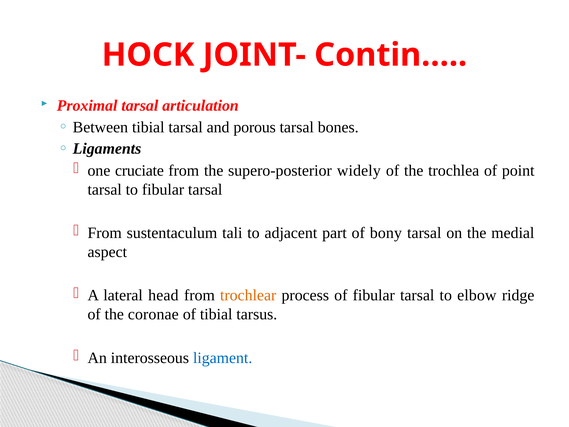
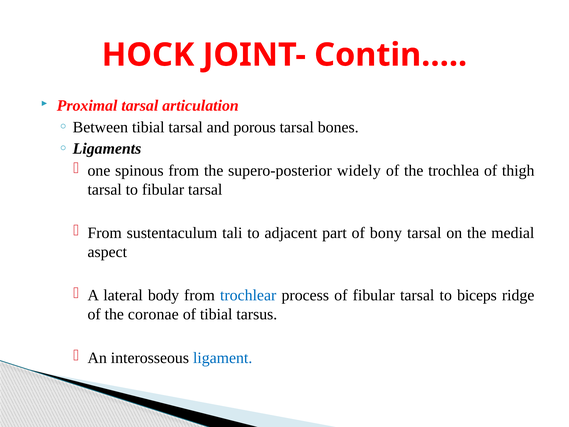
cruciate: cruciate -> spinous
point: point -> thigh
head: head -> body
trochlear colour: orange -> blue
elbow: elbow -> biceps
